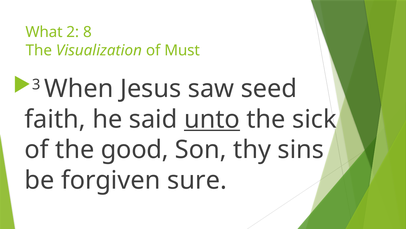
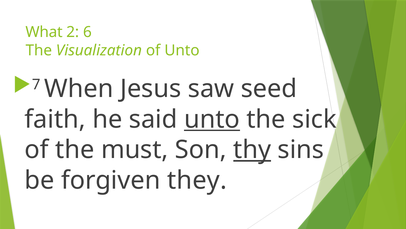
8: 8 -> 6
of Must: Must -> Unto
3: 3 -> 7
good: good -> must
thy underline: none -> present
sure: sure -> they
